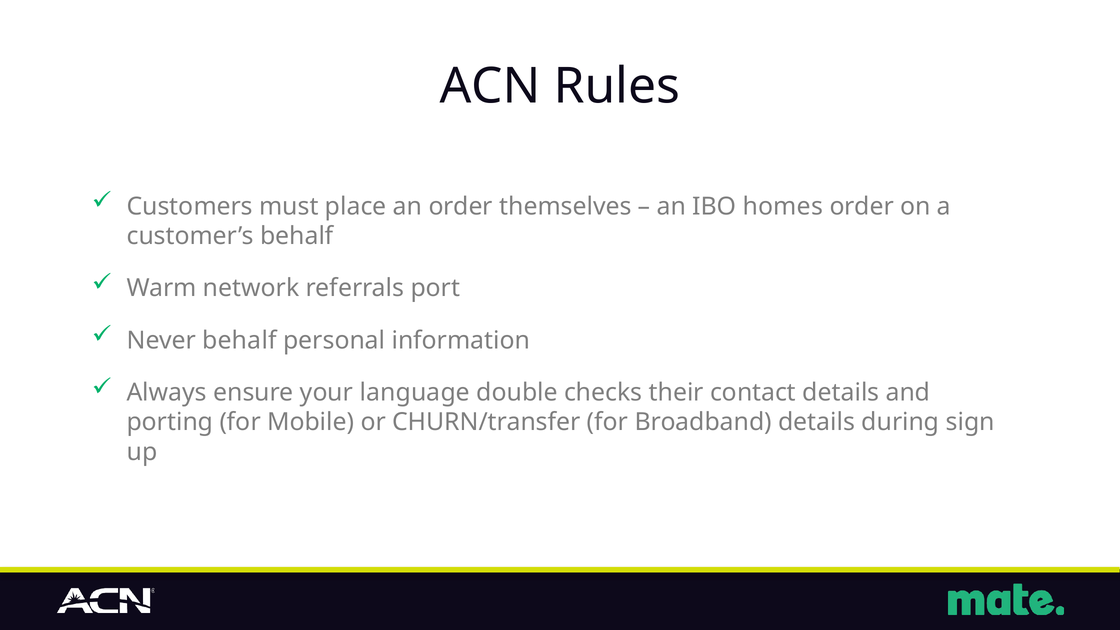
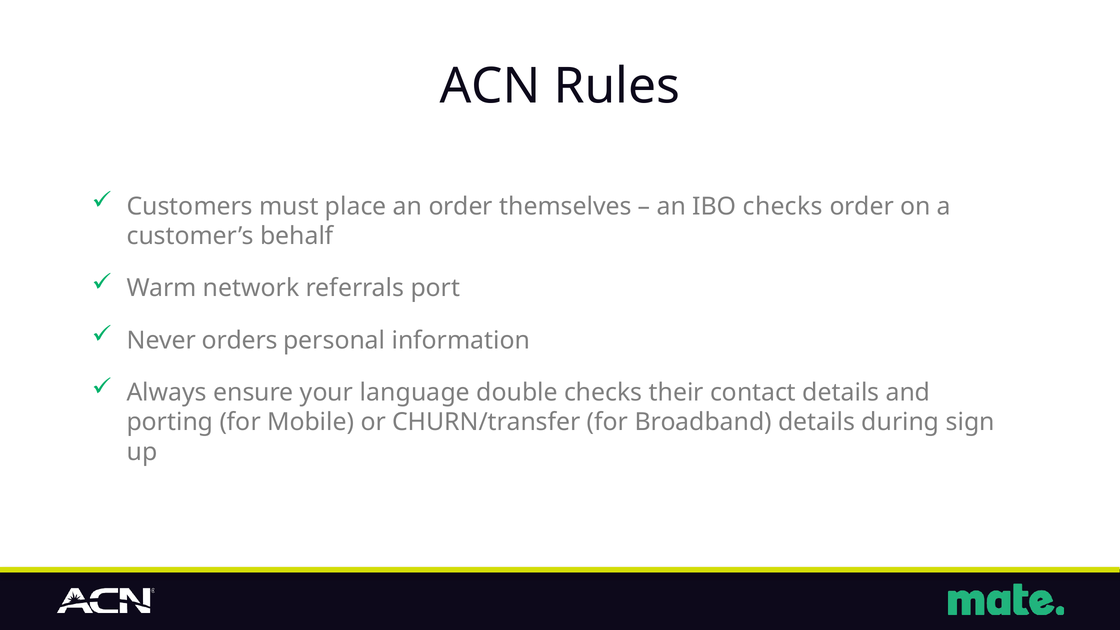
IBO homes: homes -> checks
Never behalf: behalf -> orders
